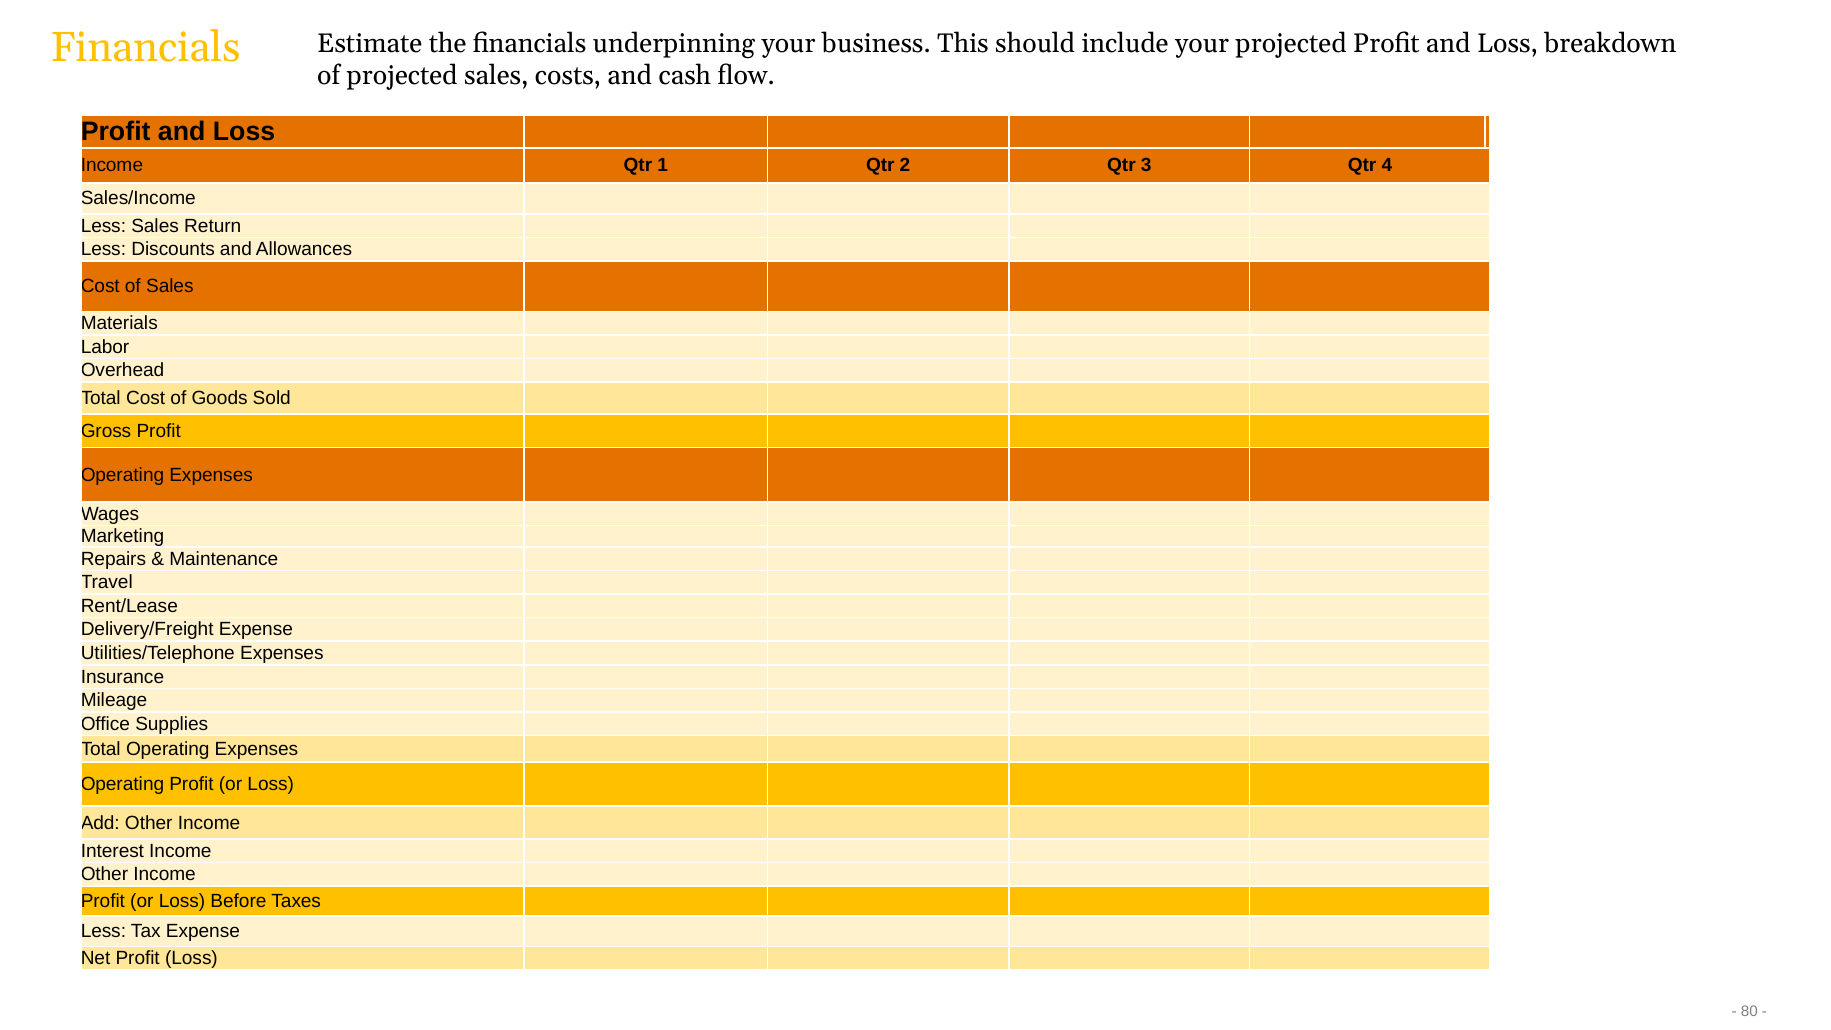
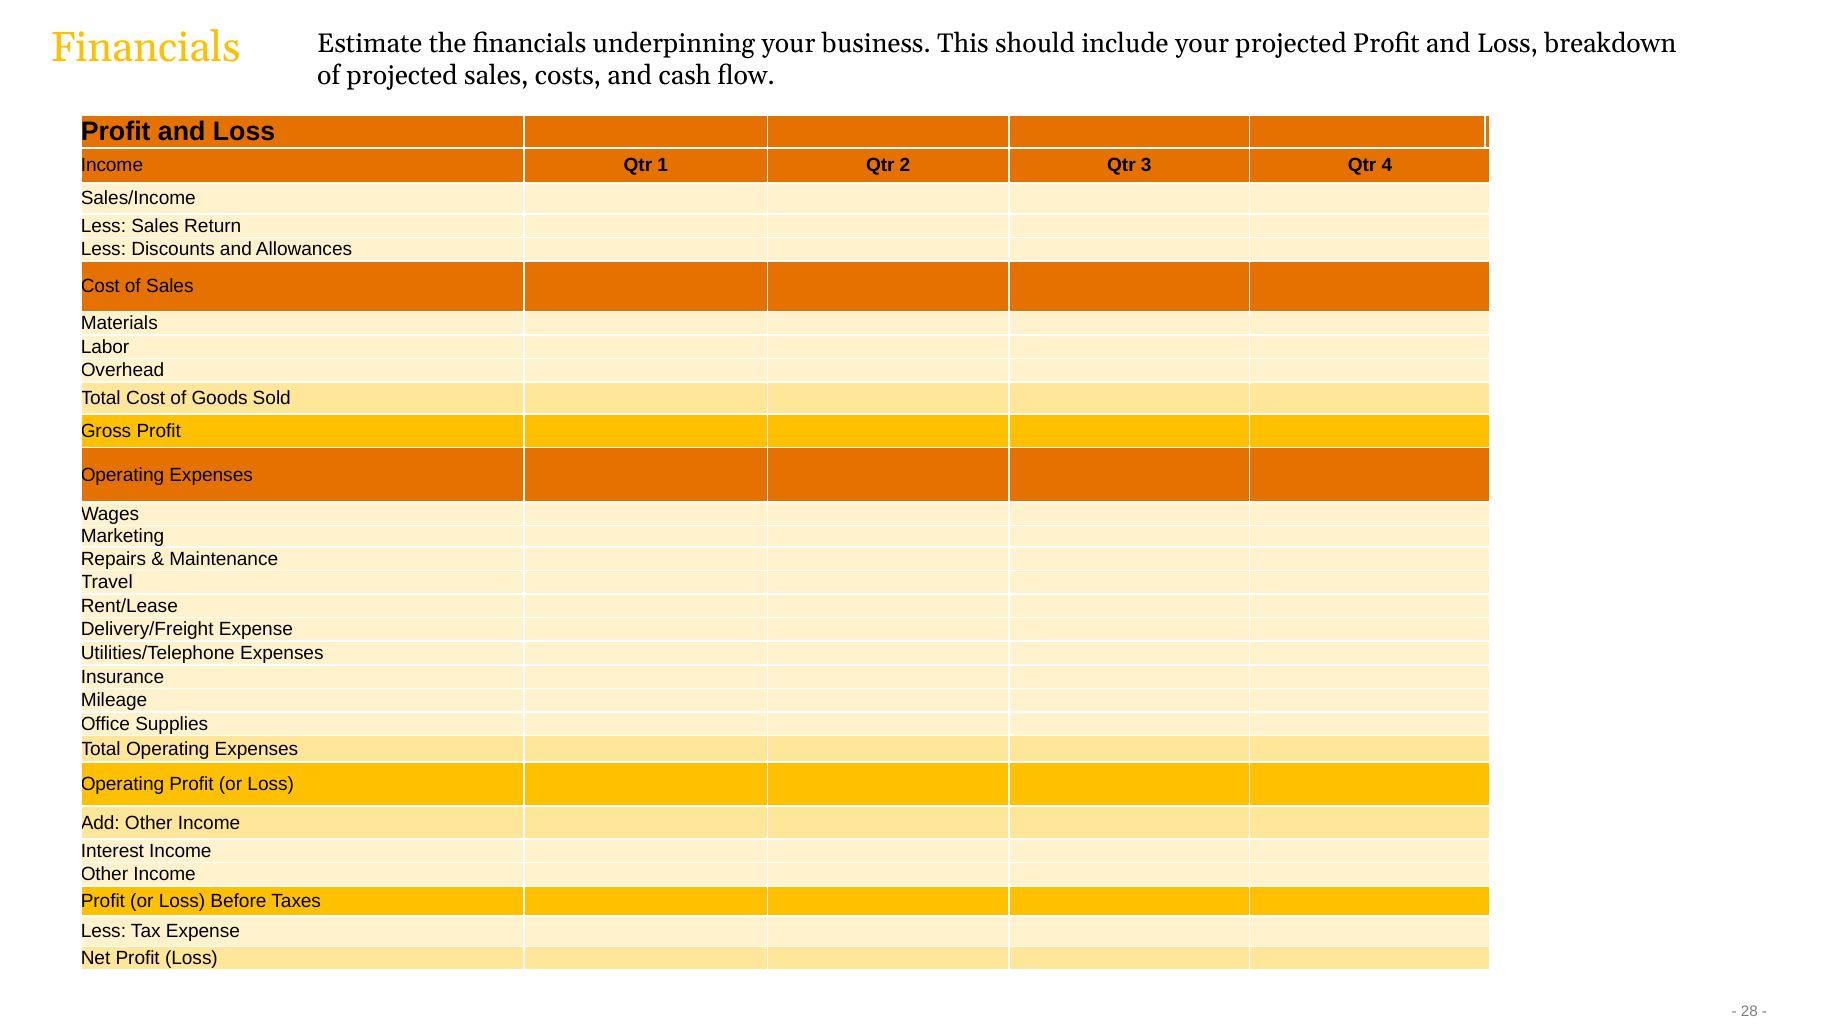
80: 80 -> 28
